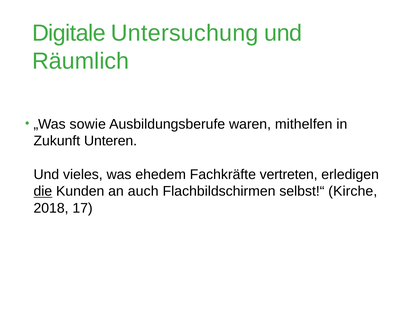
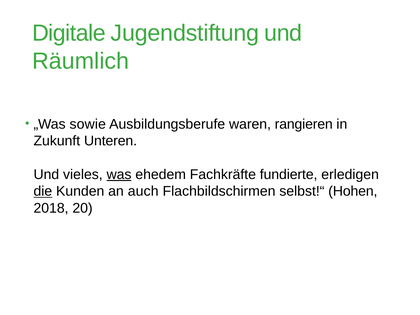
Untersuchung: Untersuchung -> Jugendstiftung
mithelfen: mithelfen -> rangieren
was underline: none -> present
vertreten: vertreten -> fundierte
Kirche: Kirche -> Hohen
17: 17 -> 20
